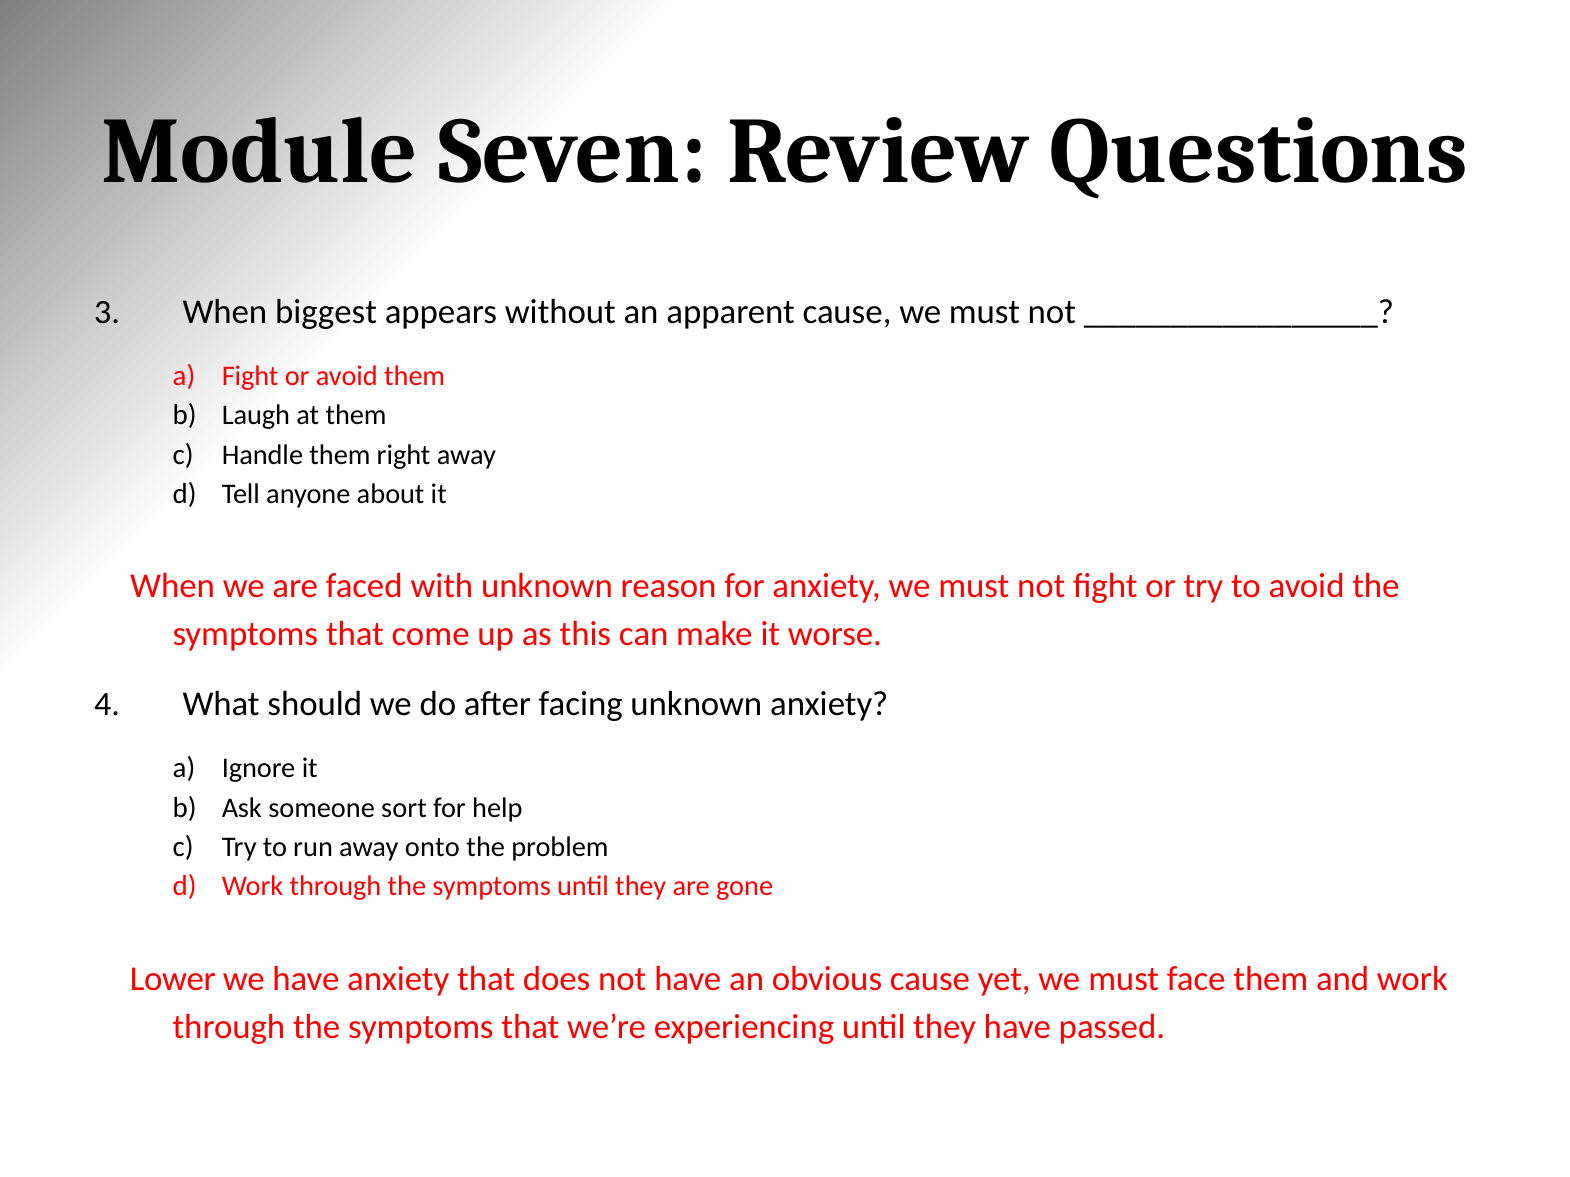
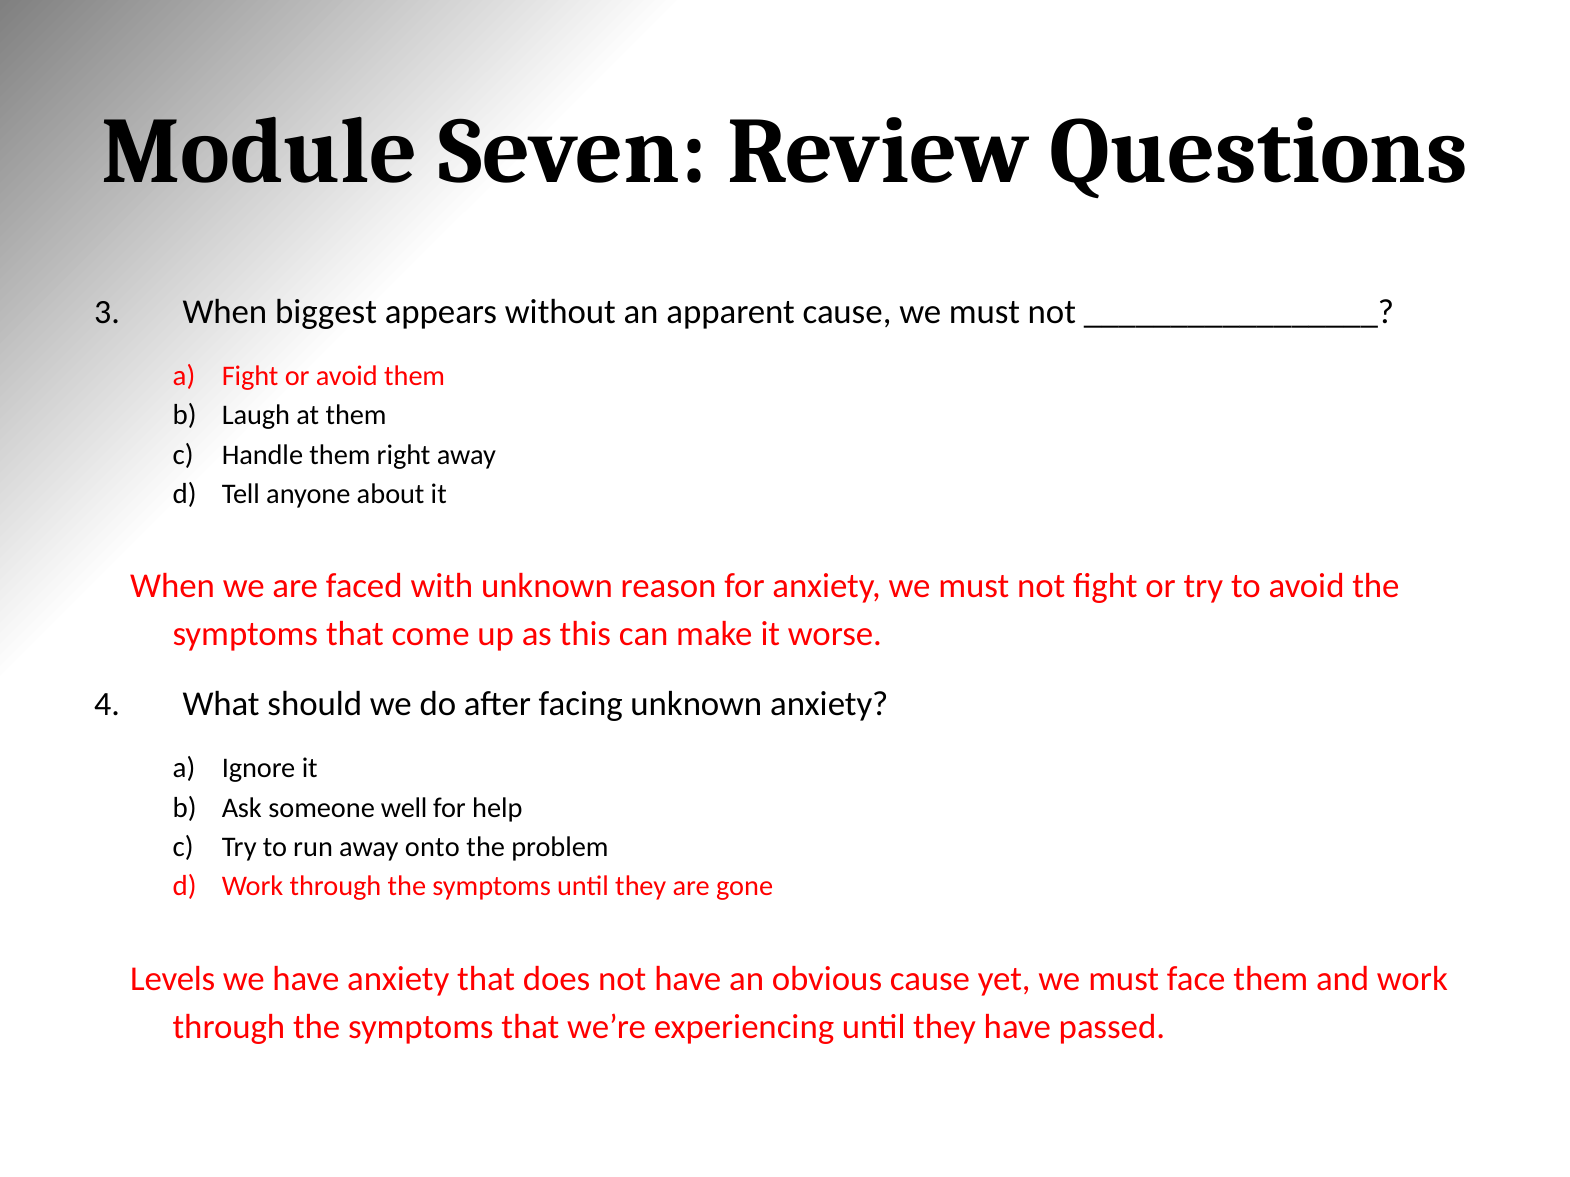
sort: sort -> well
Lower: Lower -> Levels
